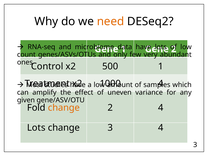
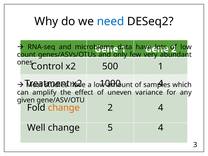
need colour: orange -> blue
Lots at (36, 128): Lots -> Well
change 3: 3 -> 5
